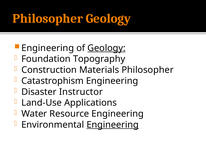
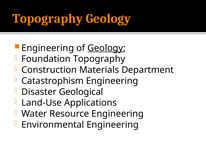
Philosopher at (48, 19): Philosopher -> Topography
Materials Philosopher: Philosopher -> Department
Instructor: Instructor -> Geological
Engineering at (113, 125) underline: present -> none
